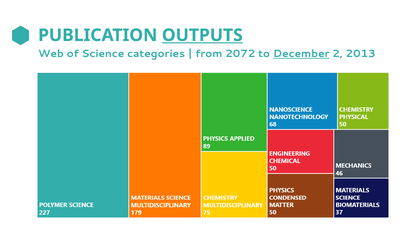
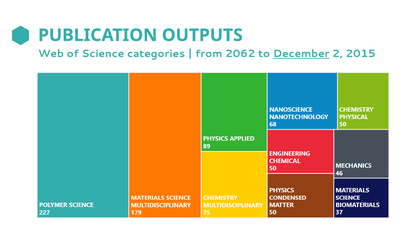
OUTPUTS underline: present -> none
2072: 2072 -> 2062
2013: 2013 -> 2015
